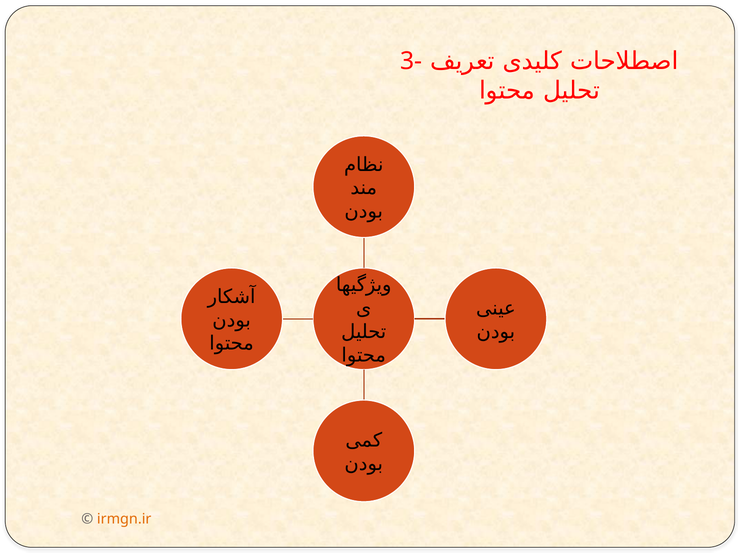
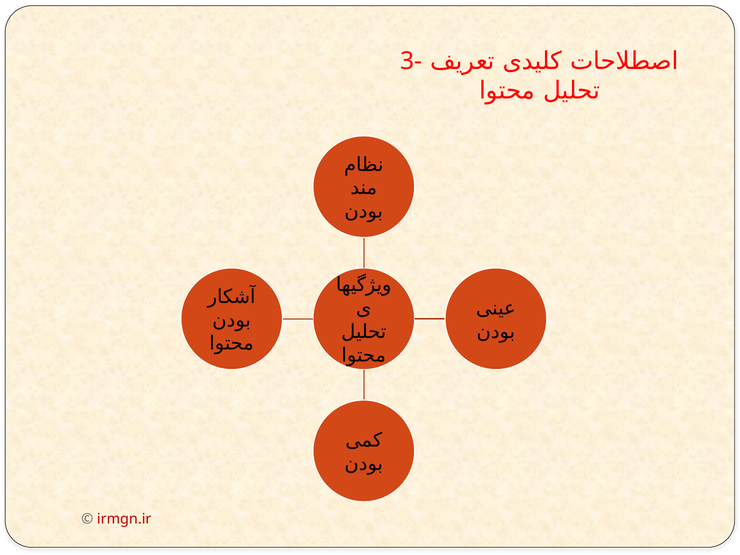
irmgn.ir colour: orange -> red
